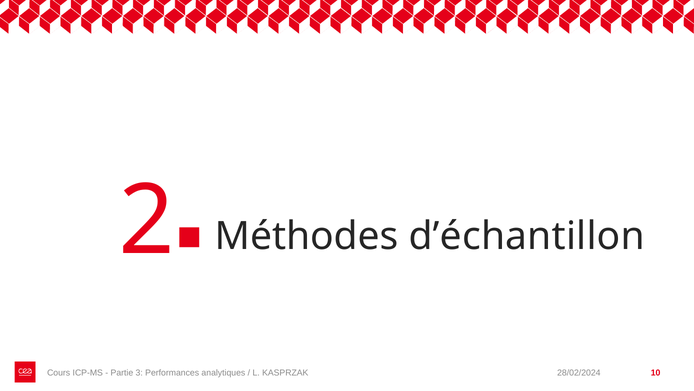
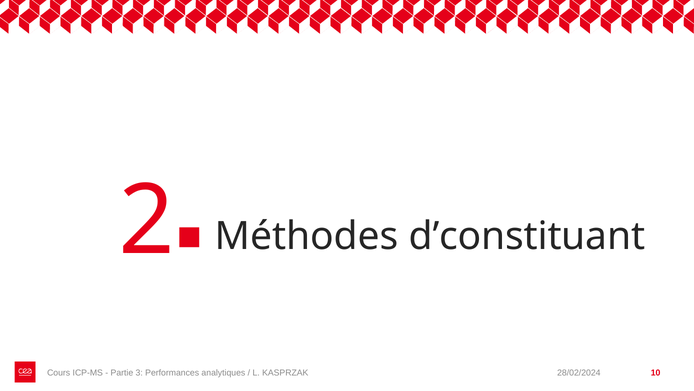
d’échantillon: d’échantillon -> d’constituant
